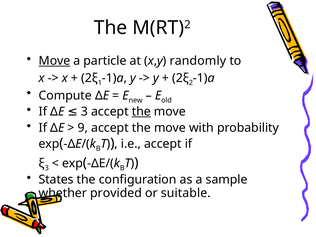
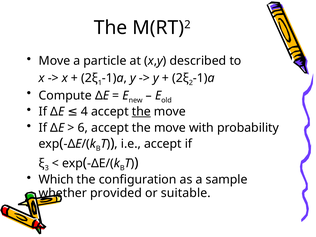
Move at (54, 61) underline: present -> none
randomly: randomly -> described
ΔE 3: 3 -> 4
9: 9 -> 6
States: States -> Which
